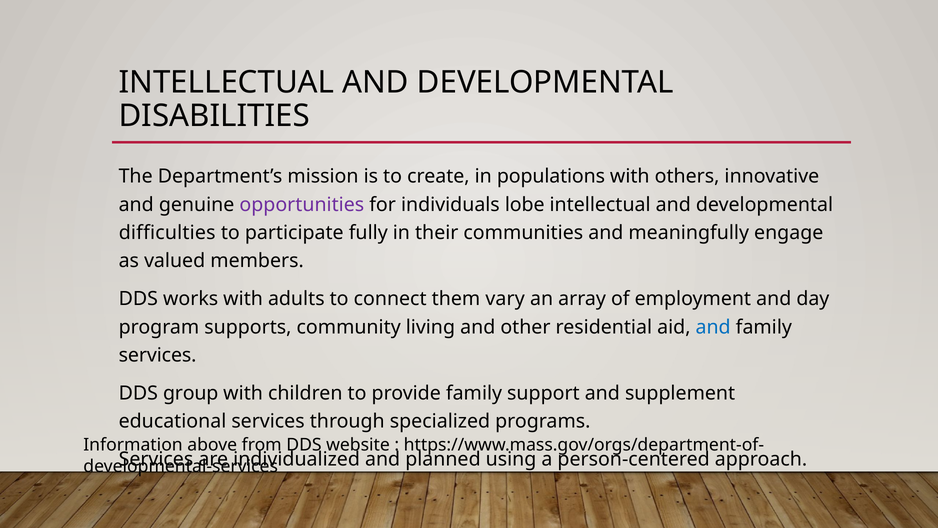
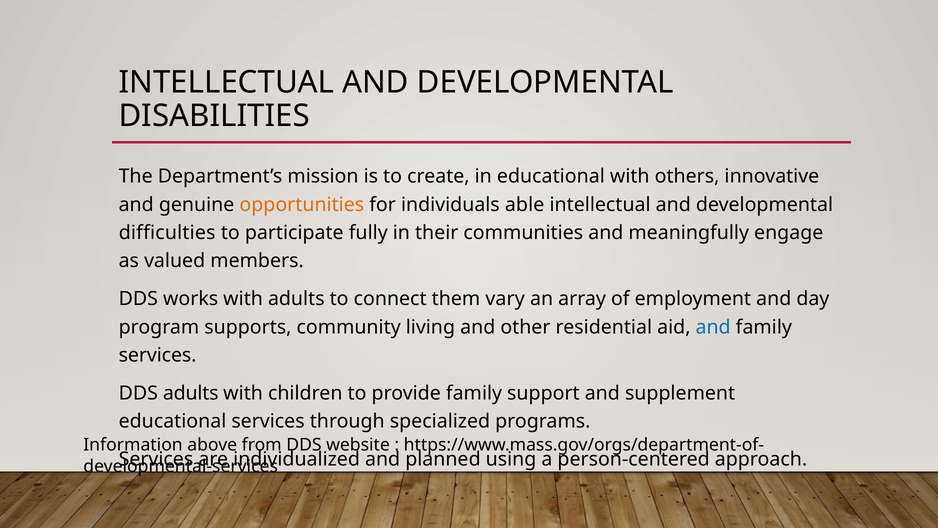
in populations: populations -> educational
opportunities colour: purple -> orange
lobe: lobe -> able
DDS group: group -> adults
